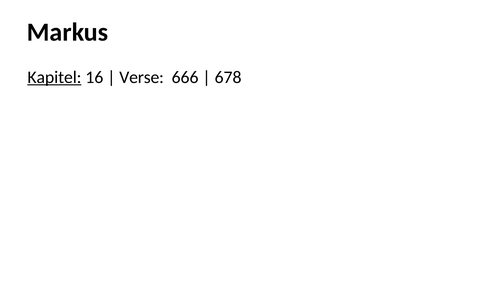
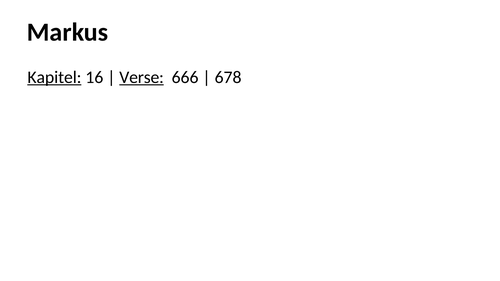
Verse underline: none -> present
